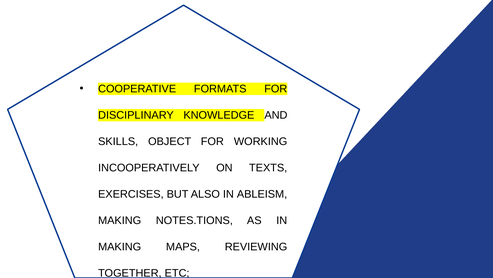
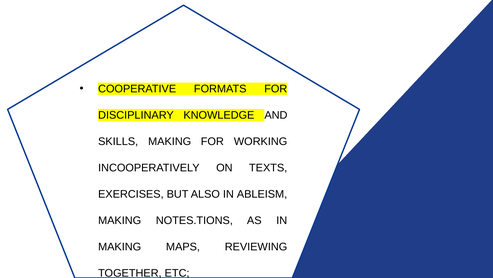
SKILLS OBJECT: OBJECT -> MAKING
